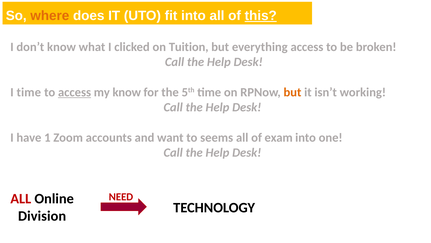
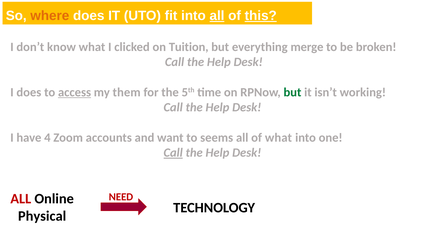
all at (217, 16) underline: none -> present
everything access: access -> merge
I time: time -> does
my know: know -> them
but at (292, 92) colour: orange -> green
1: 1 -> 4
of exam: exam -> what
Call at (173, 152) underline: none -> present
Division: Division -> Physical
